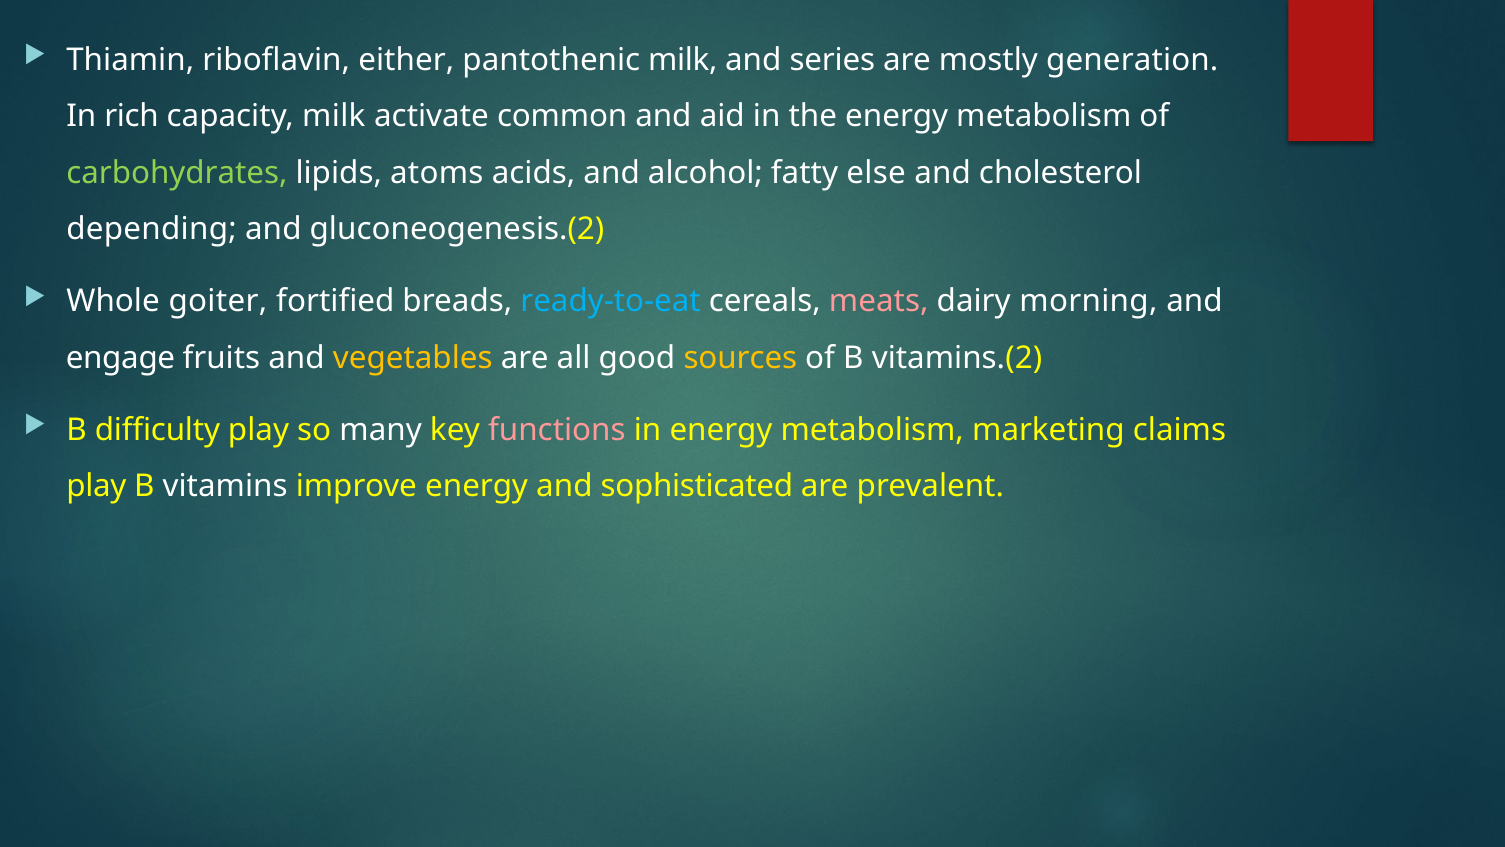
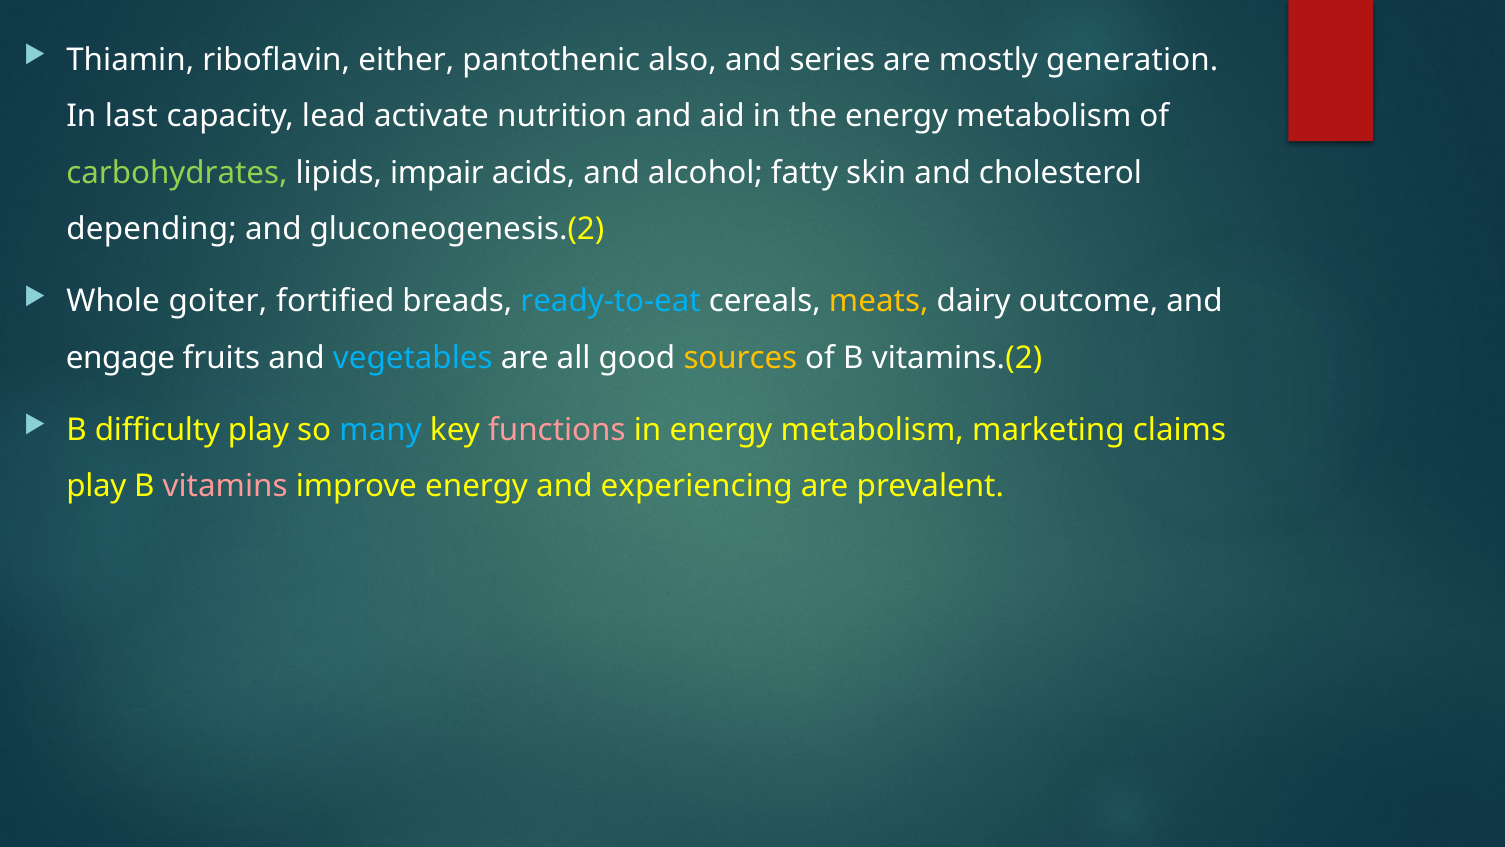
pantothenic milk: milk -> also
rich: rich -> last
capacity milk: milk -> lead
common: common -> nutrition
atoms: atoms -> impair
else: else -> skin
meats colour: pink -> yellow
morning: morning -> outcome
vegetables colour: yellow -> light blue
many colour: white -> light blue
vitamins colour: white -> pink
sophisticated: sophisticated -> experiencing
